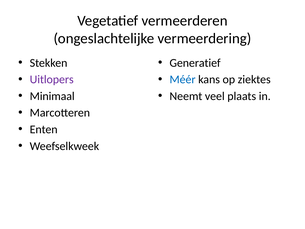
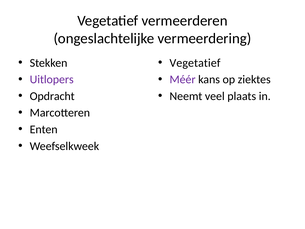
Generatief at (195, 63): Generatief -> Vegetatief
Méér colour: blue -> purple
Minimaal: Minimaal -> Opdracht
